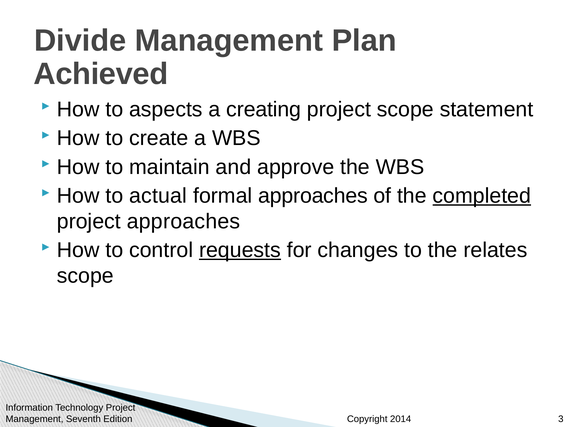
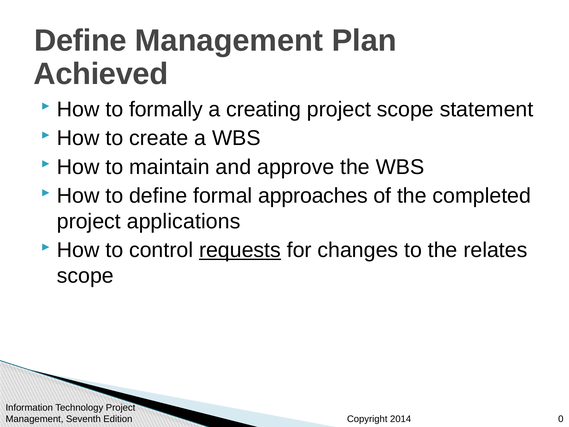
Divide at (80, 41): Divide -> Define
aspects: aspects -> formally
to actual: actual -> define
completed underline: present -> none
project approaches: approaches -> applications
3: 3 -> 0
